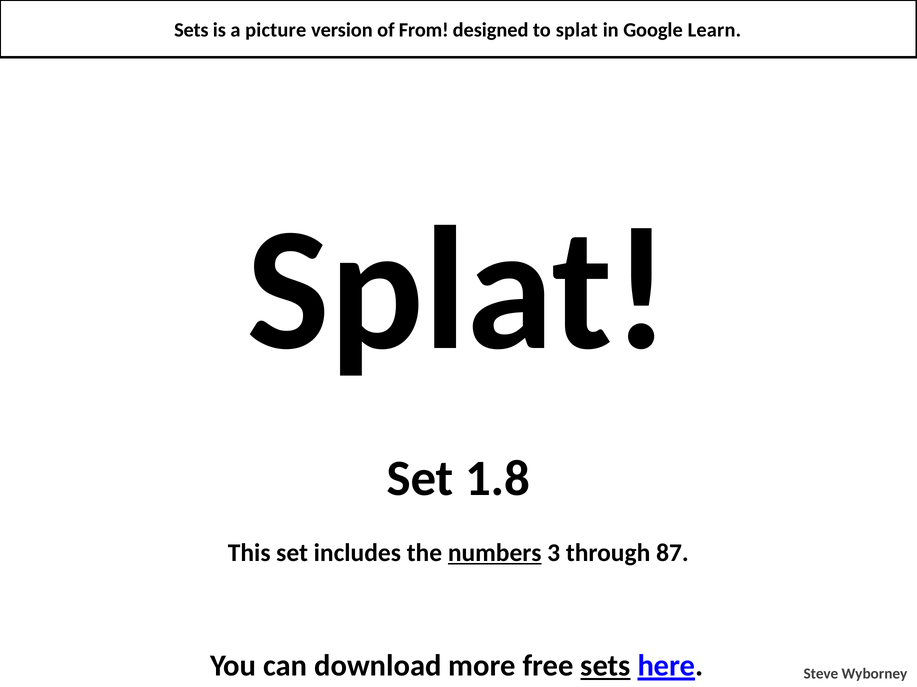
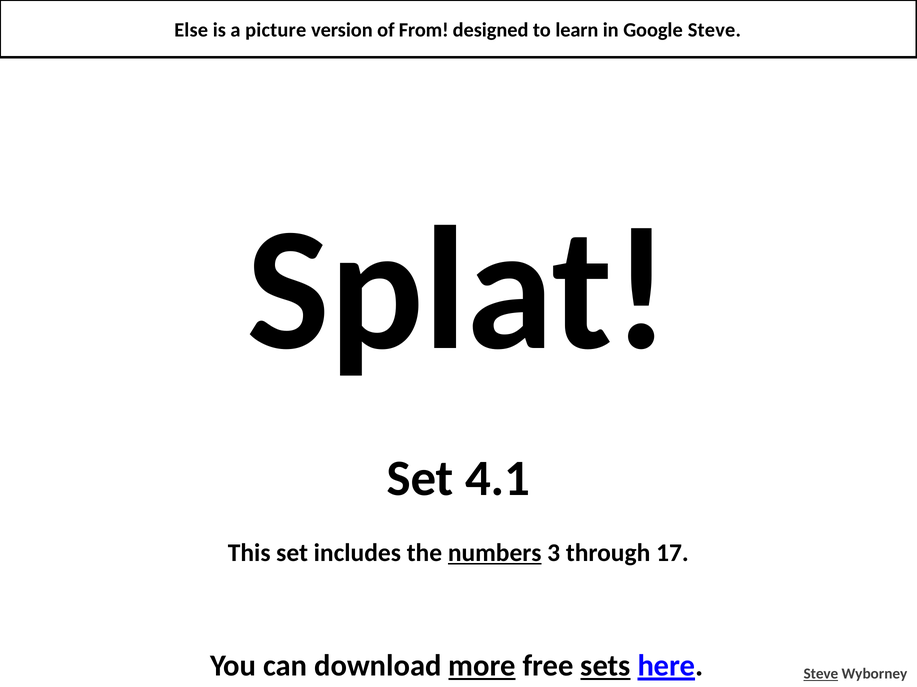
Sets at (191, 30): Sets -> Else
to splat: splat -> learn
Google Learn: Learn -> Steve
1.8: 1.8 -> 4.1
87: 87 -> 17
more underline: none -> present
Steve at (821, 675) underline: none -> present
